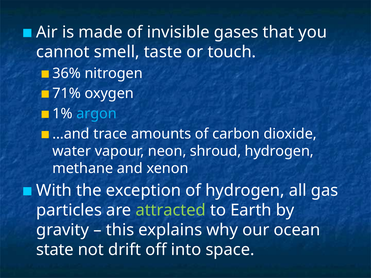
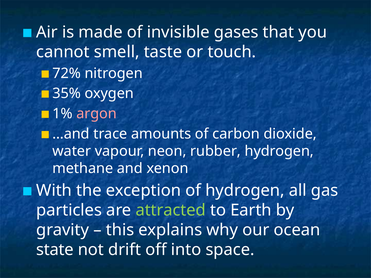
36%: 36% -> 72%
71%: 71% -> 35%
argon colour: light blue -> pink
shroud: shroud -> rubber
